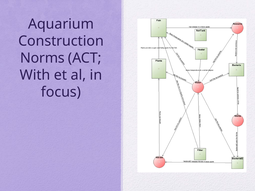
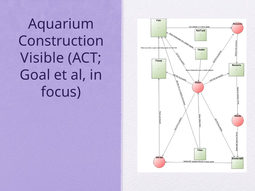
Norms: Norms -> Visible
With: With -> Goal
